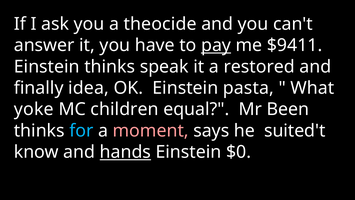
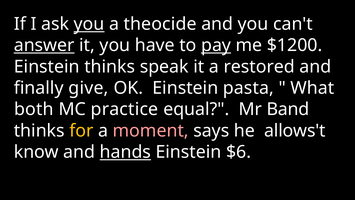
you at (89, 24) underline: none -> present
answer underline: none -> present
$9411: $9411 -> $1200
idea: idea -> give
yoke: yoke -> both
children: children -> practice
Been: Been -> Band
for colour: light blue -> yellow
suited't: suited't -> allows't
$0: $0 -> $6
